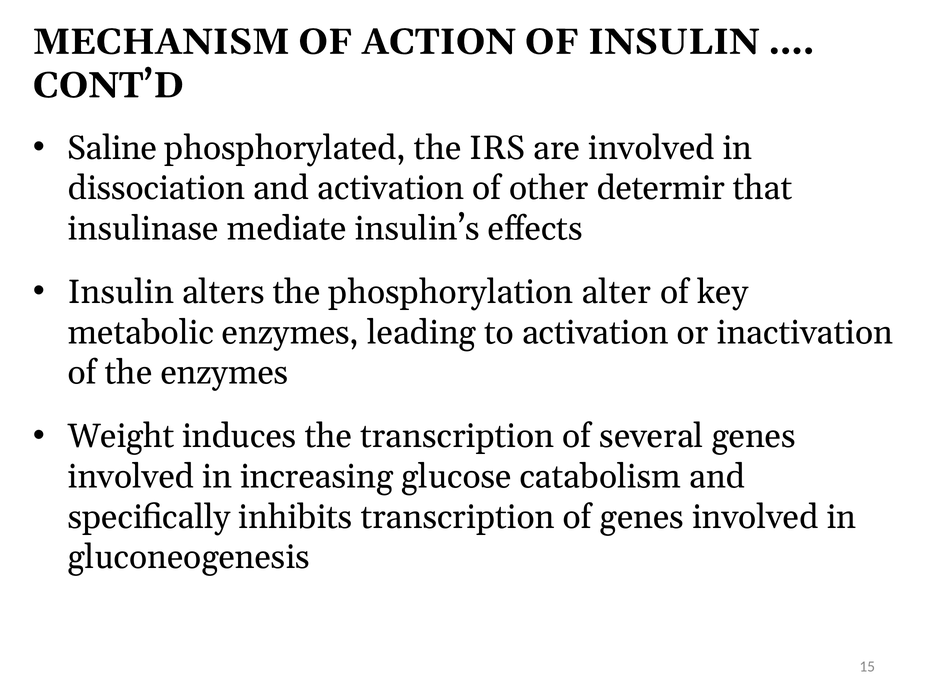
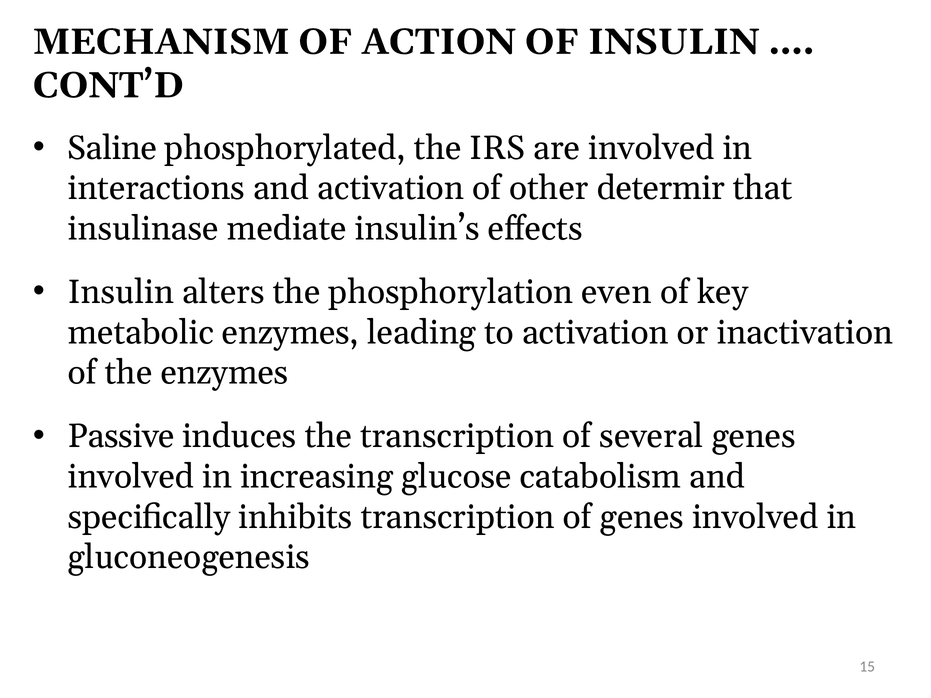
dissociation: dissociation -> interactions
alter: alter -> even
Weight: Weight -> Passive
